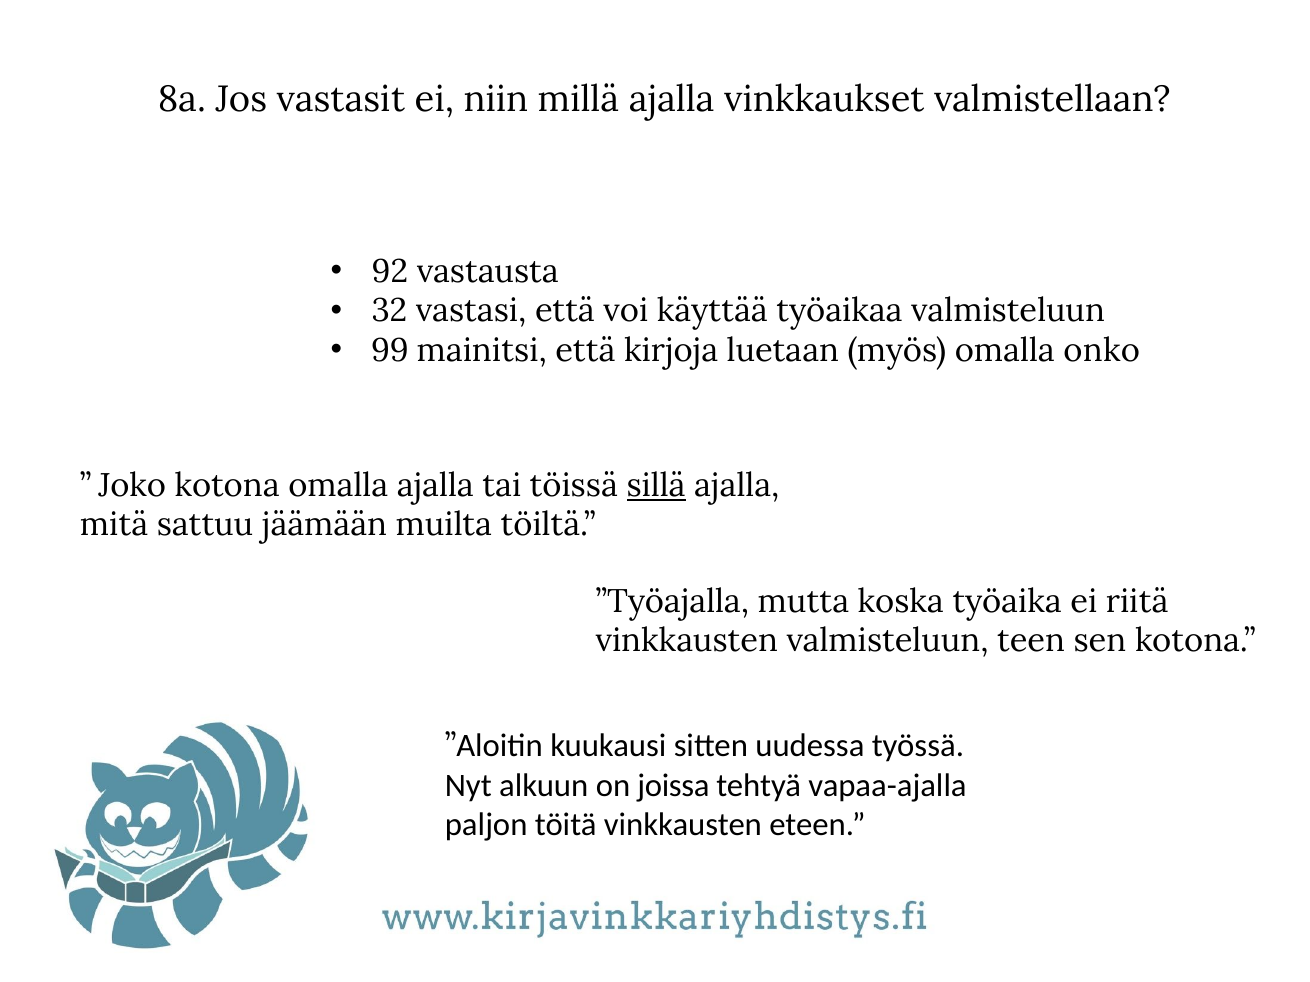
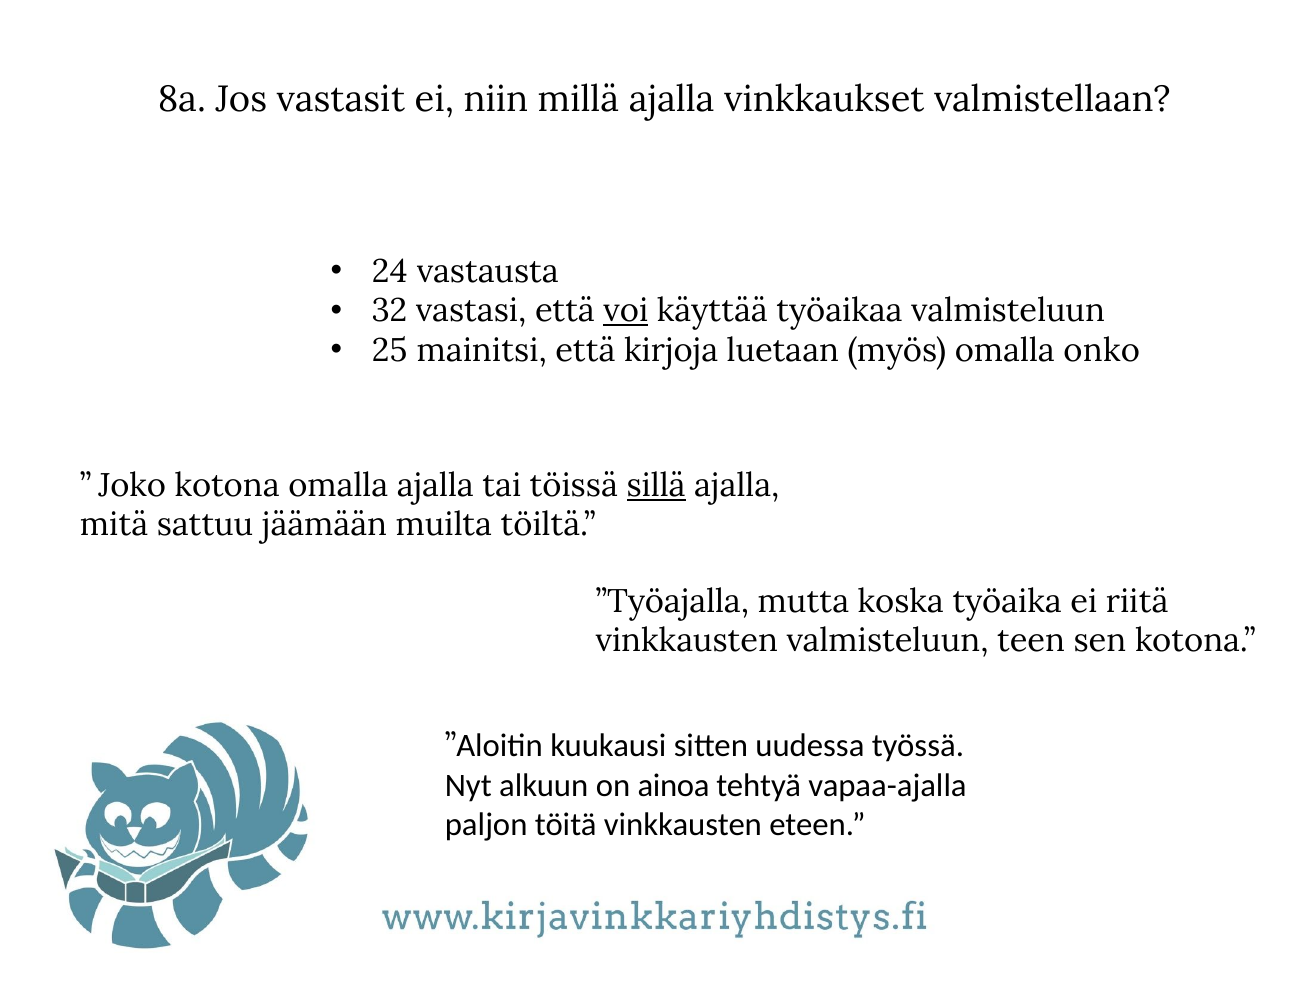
92: 92 -> 24
voi underline: none -> present
99: 99 -> 25
joissa: joissa -> ainoa
